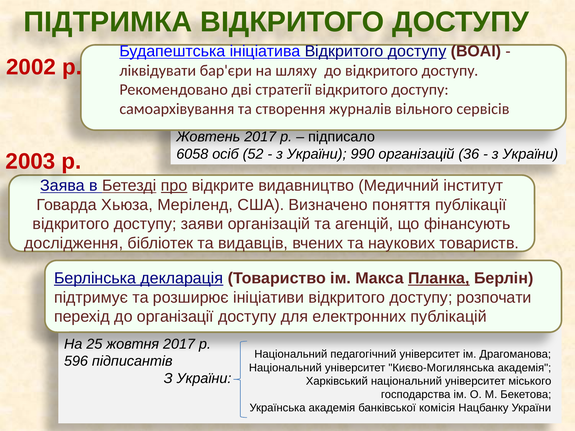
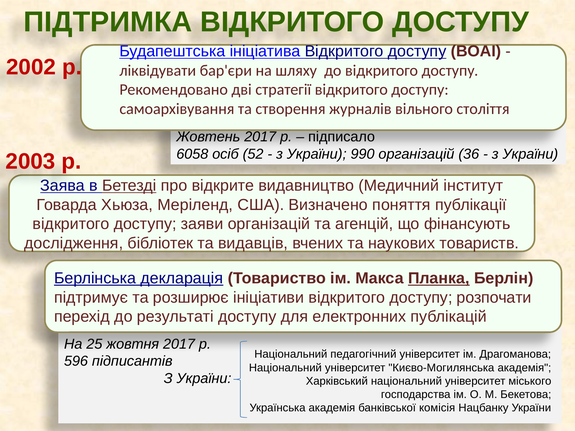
сервісів: сервісів -> століття
про underline: present -> none
організації: організації -> результаті
